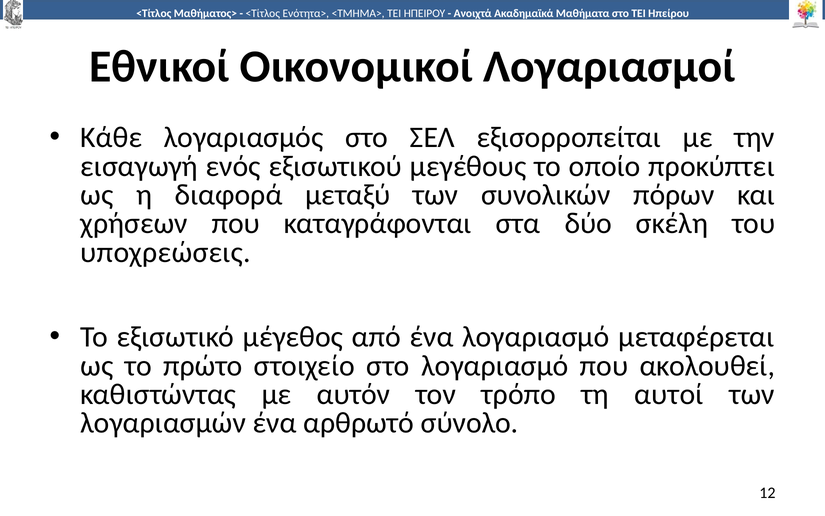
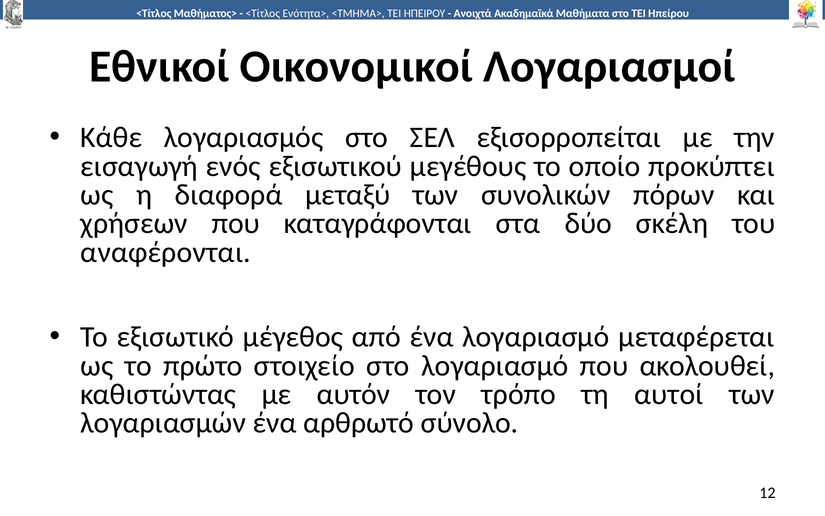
υποχρεώσεις: υποχρεώσεις -> αναφέρονται
